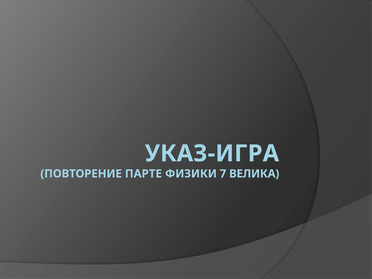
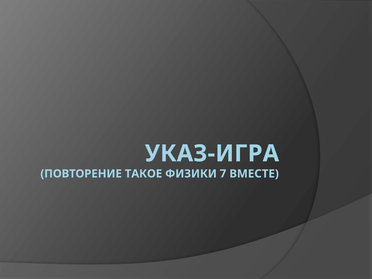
ПАРТЕ: ПАРТЕ -> ТАКОЕ
ВЕЛИКА: ВЕЛИКА -> ВМЕСТЕ
